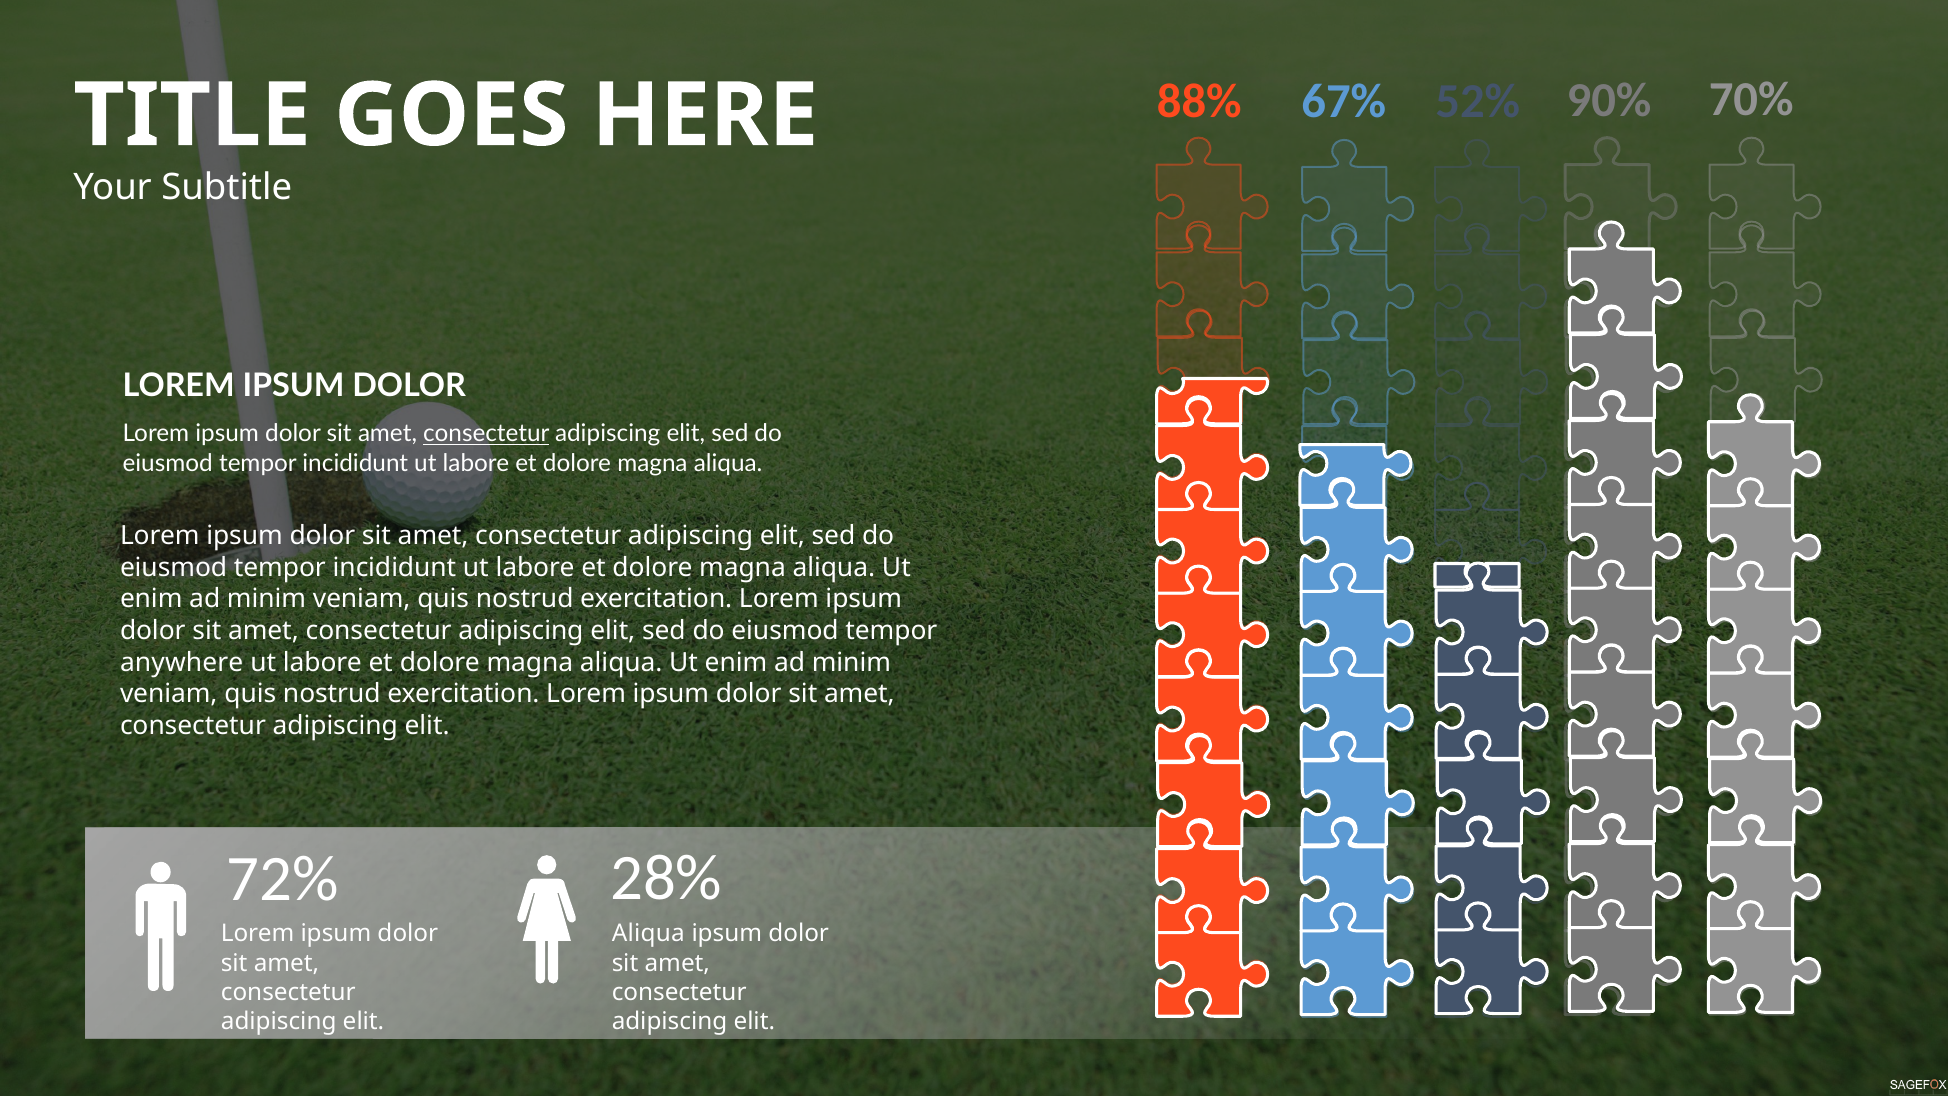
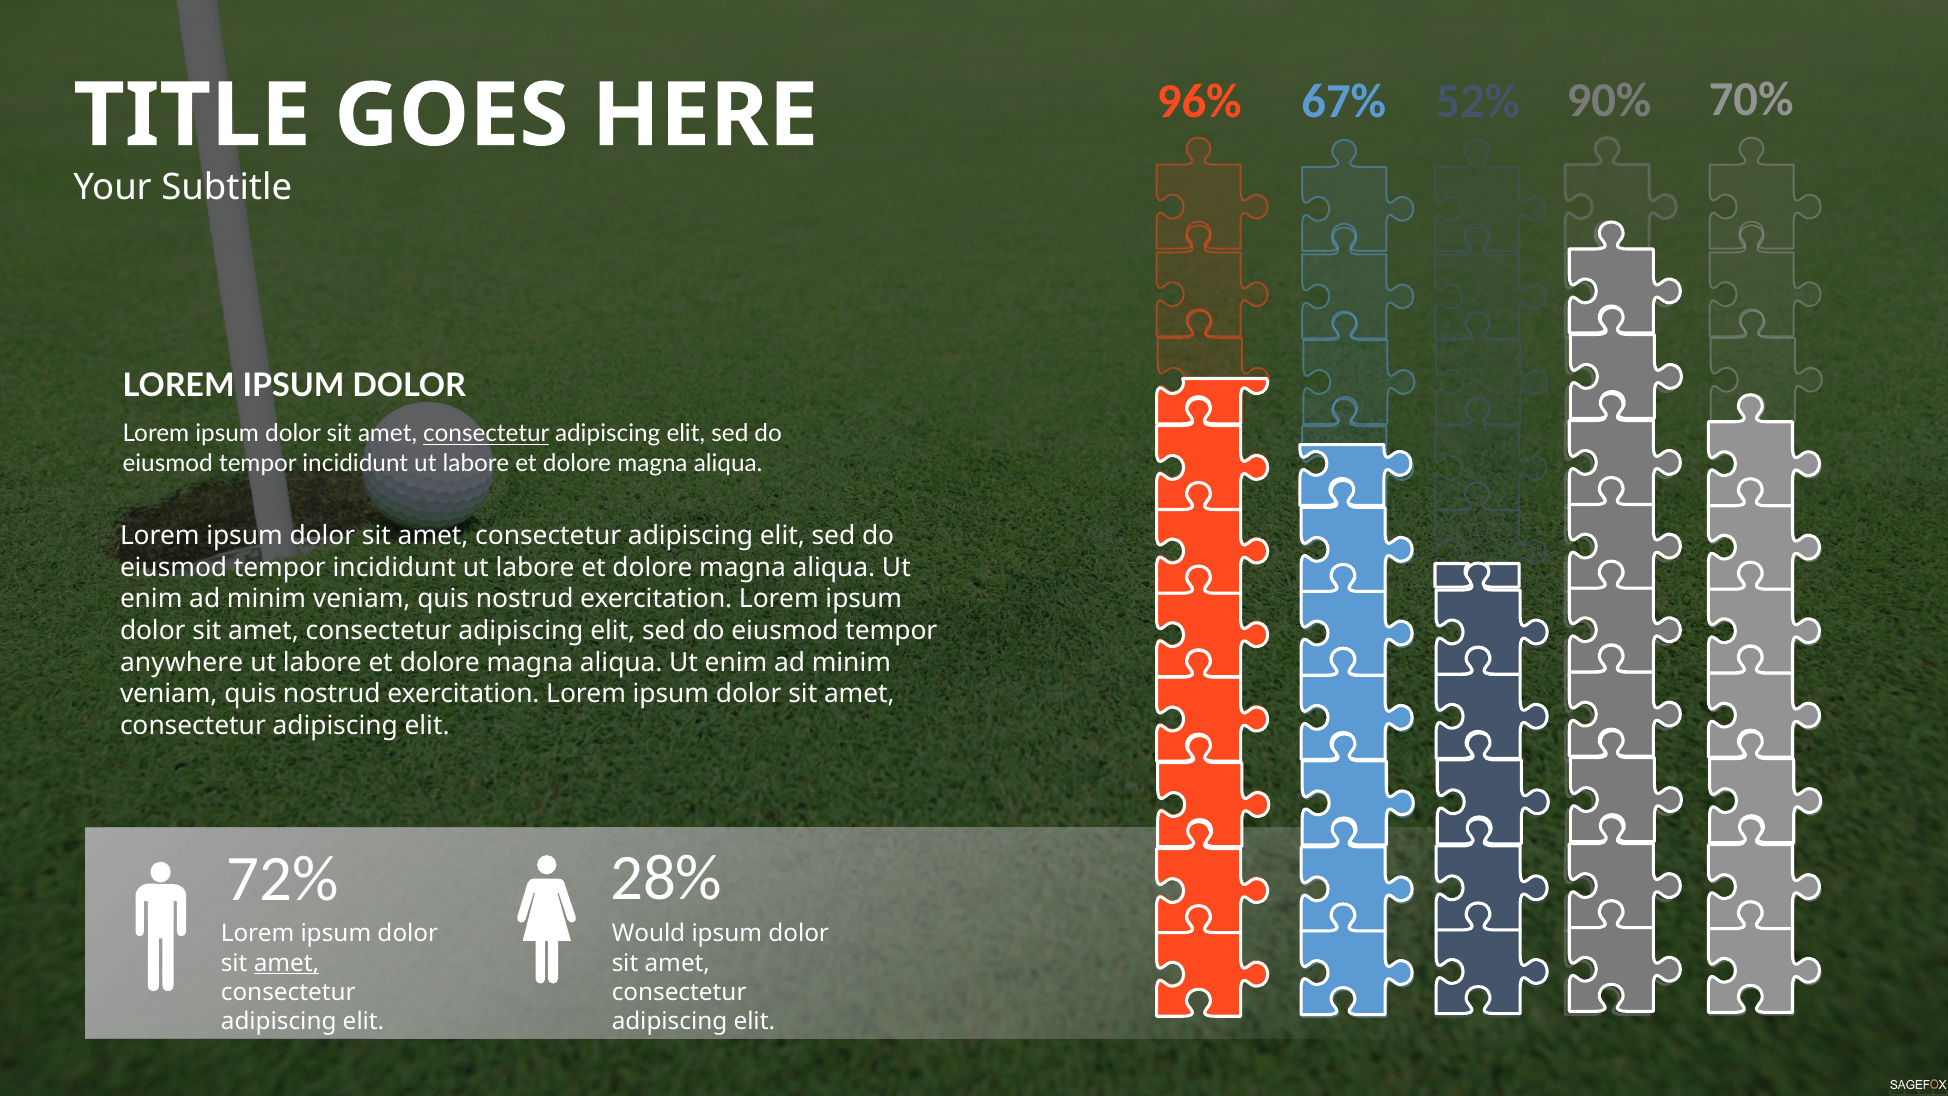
88%: 88% -> 96%
Aliqua at (648, 934): Aliqua -> Would
amet at (286, 963) underline: none -> present
